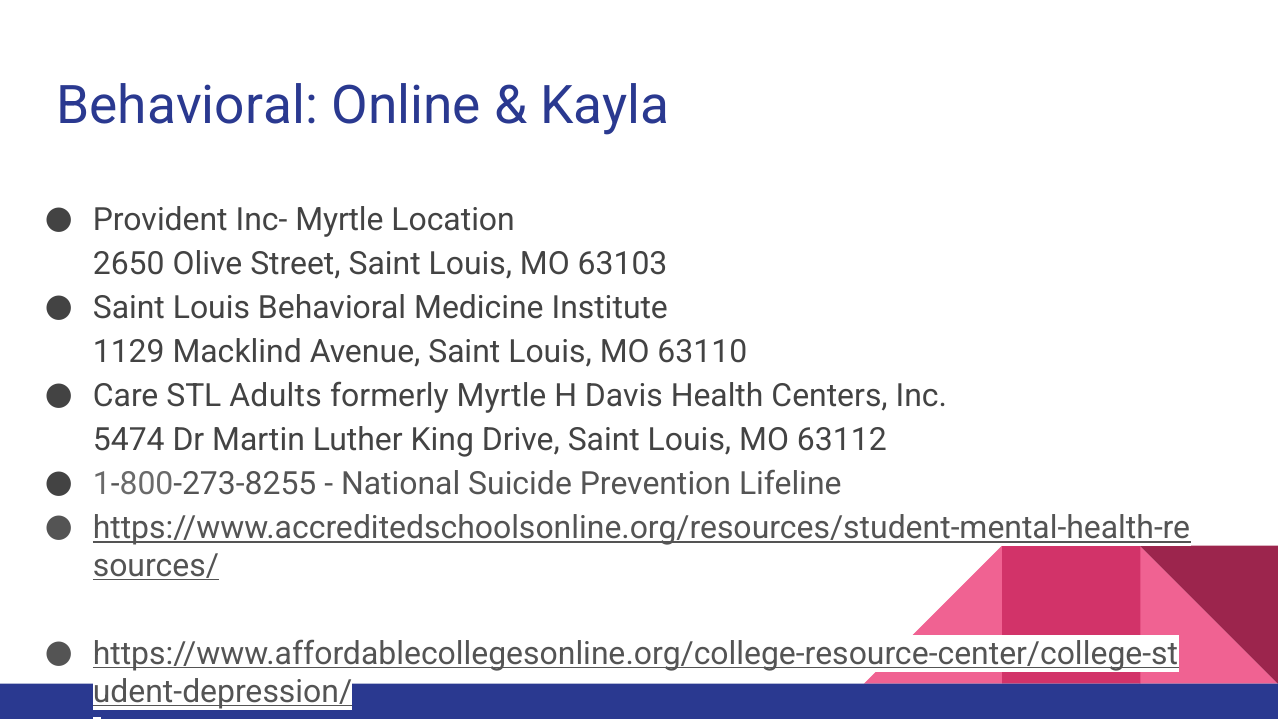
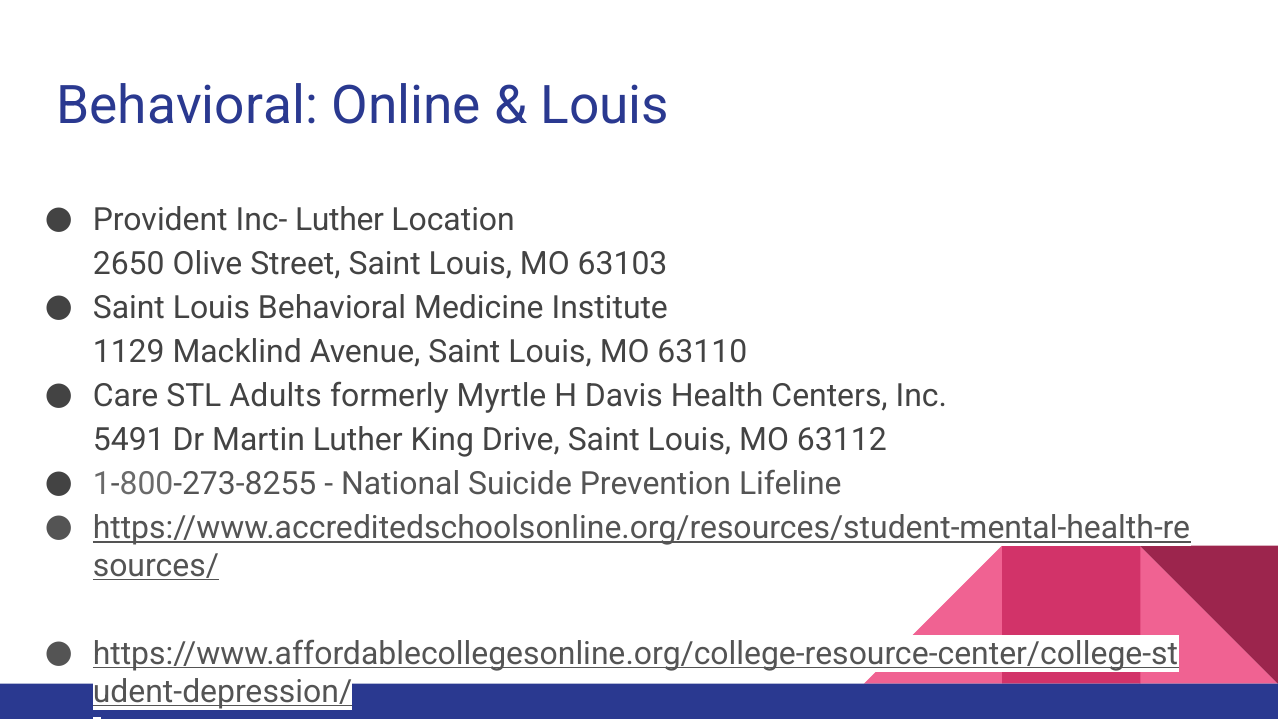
Kayla at (605, 106): Kayla -> Louis
Inc- Myrtle: Myrtle -> Luther
5474: 5474 -> 5491
